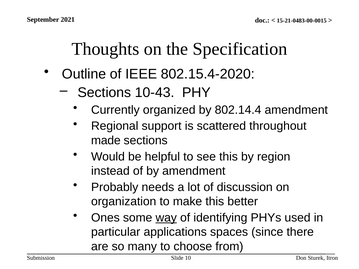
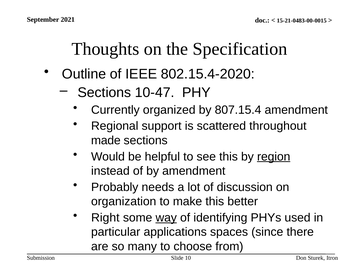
10-43: 10-43 -> 10-47
802.14.4: 802.14.4 -> 807.15.4
region underline: none -> present
Ones: Ones -> Right
